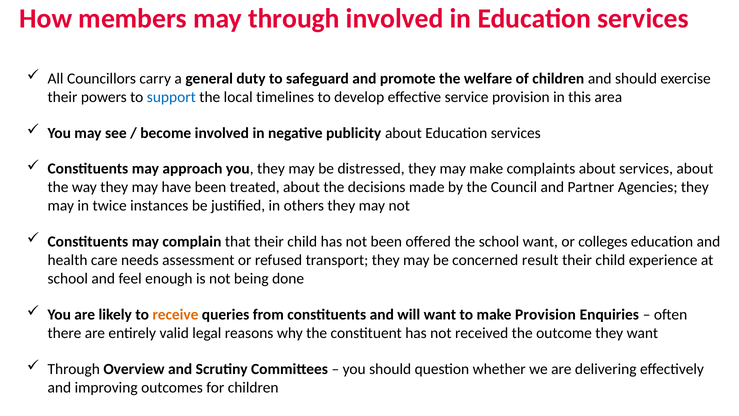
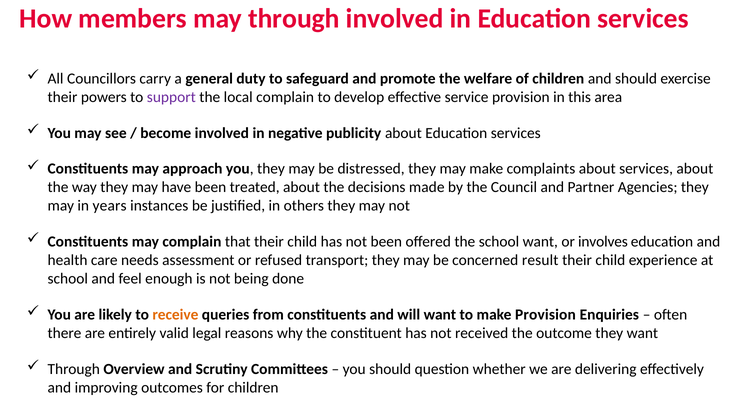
support colour: blue -> purple
local timelines: timelines -> complain
twice: twice -> years
colleges: colleges -> involves
